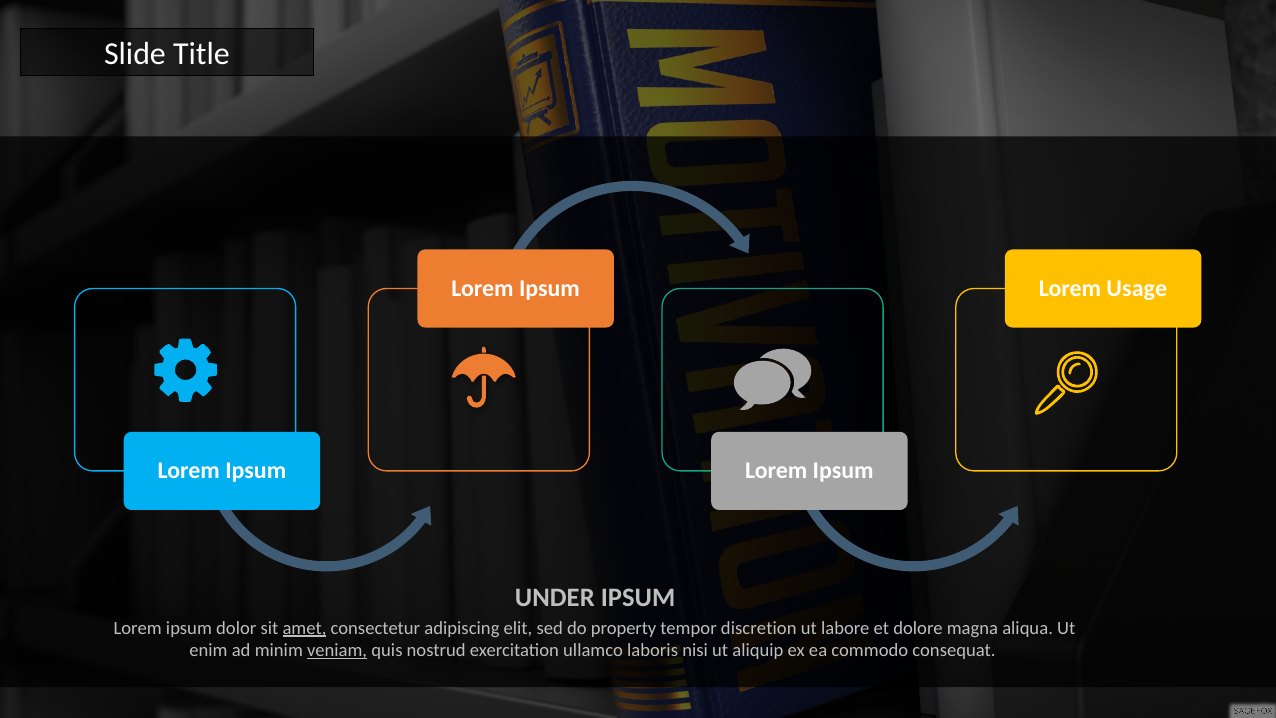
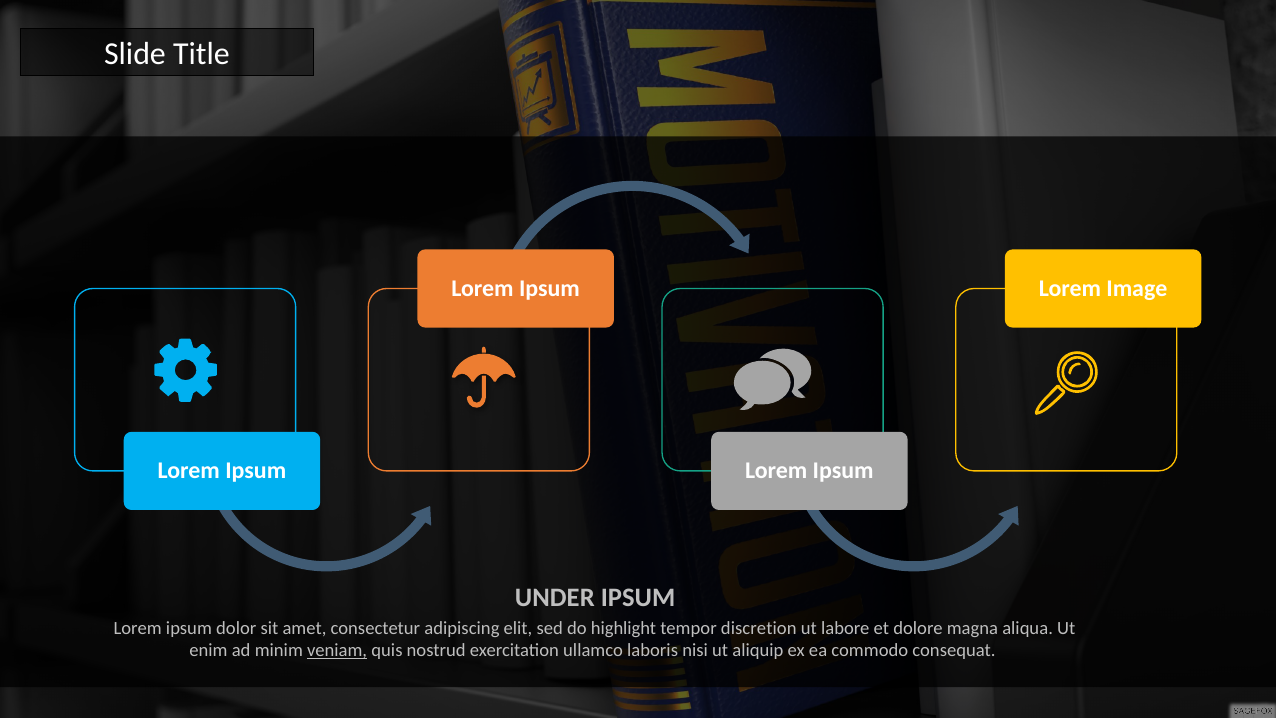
Usage: Usage -> Image
amet underline: present -> none
property: property -> highlight
